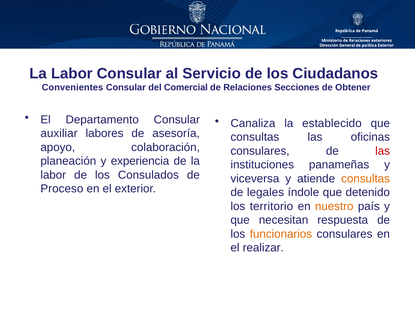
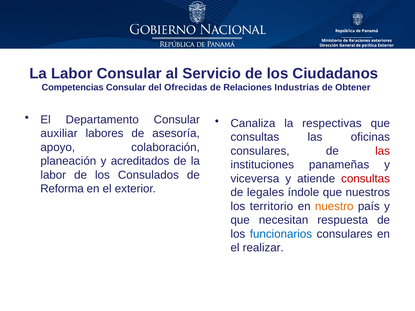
Convenientes: Convenientes -> Competencias
Comercial: Comercial -> Ofrecidas
Secciones: Secciones -> Industrias
establecido: establecido -> respectivas
experiencia: experiencia -> acreditados
consultas at (366, 179) colour: orange -> red
Proceso: Proceso -> Reforma
detenido: detenido -> nuestros
funcionarios colour: orange -> blue
